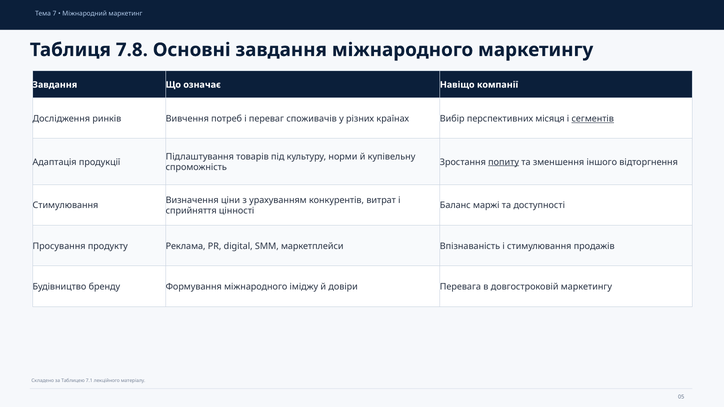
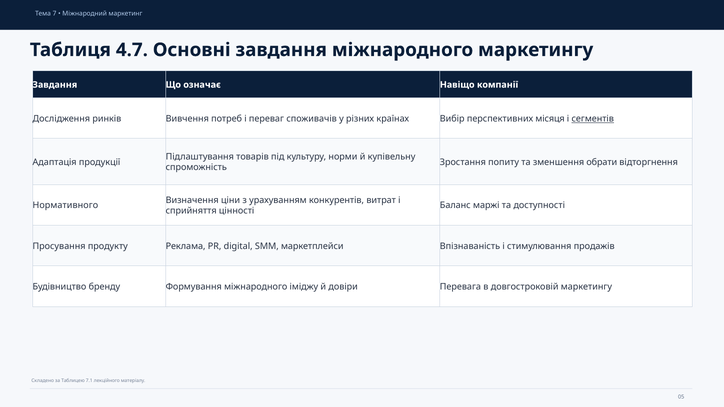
7.8: 7.8 -> 4.7
попиту underline: present -> none
іншого: іншого -> обрати
Стимулювання at (65, 206): Стимулювання -> Нормативного
